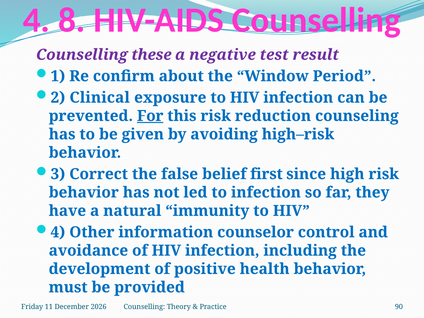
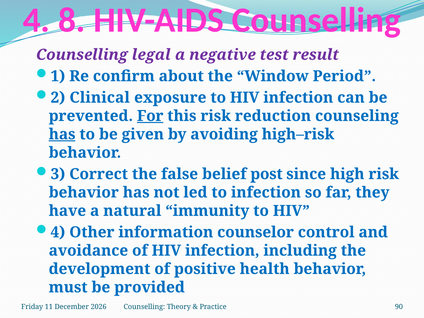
these: these -> legal
has at (62, 134) underline: none -> present
first: first -> post
